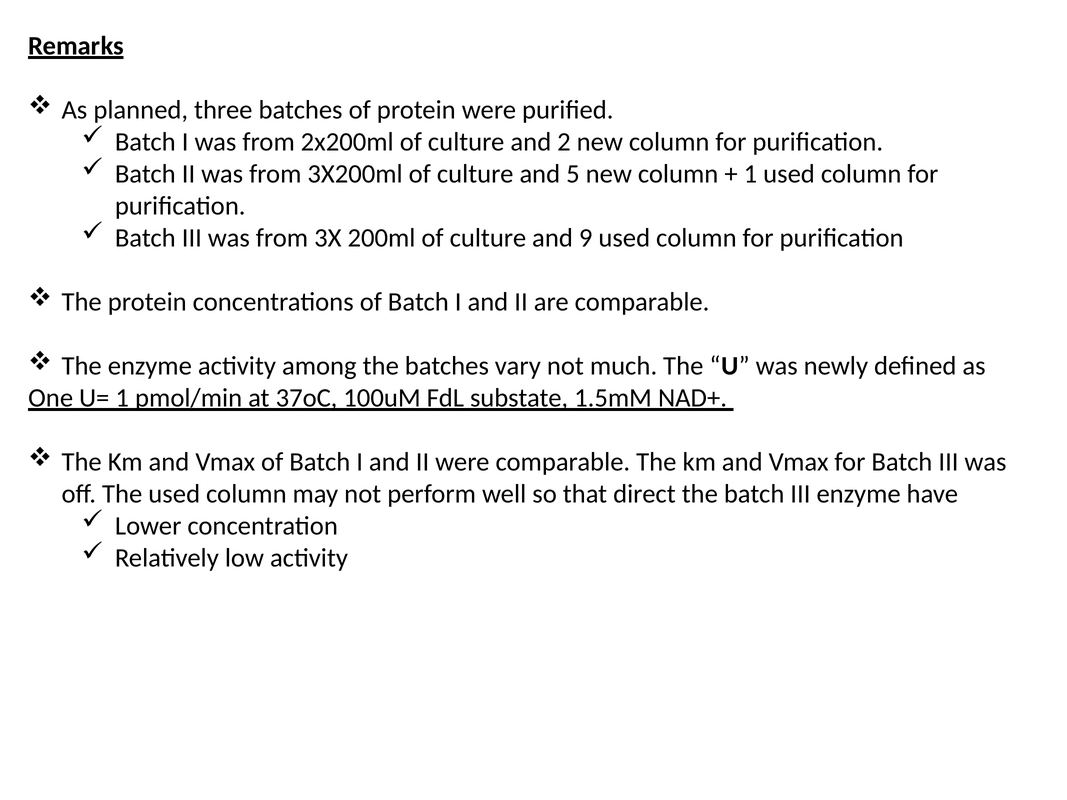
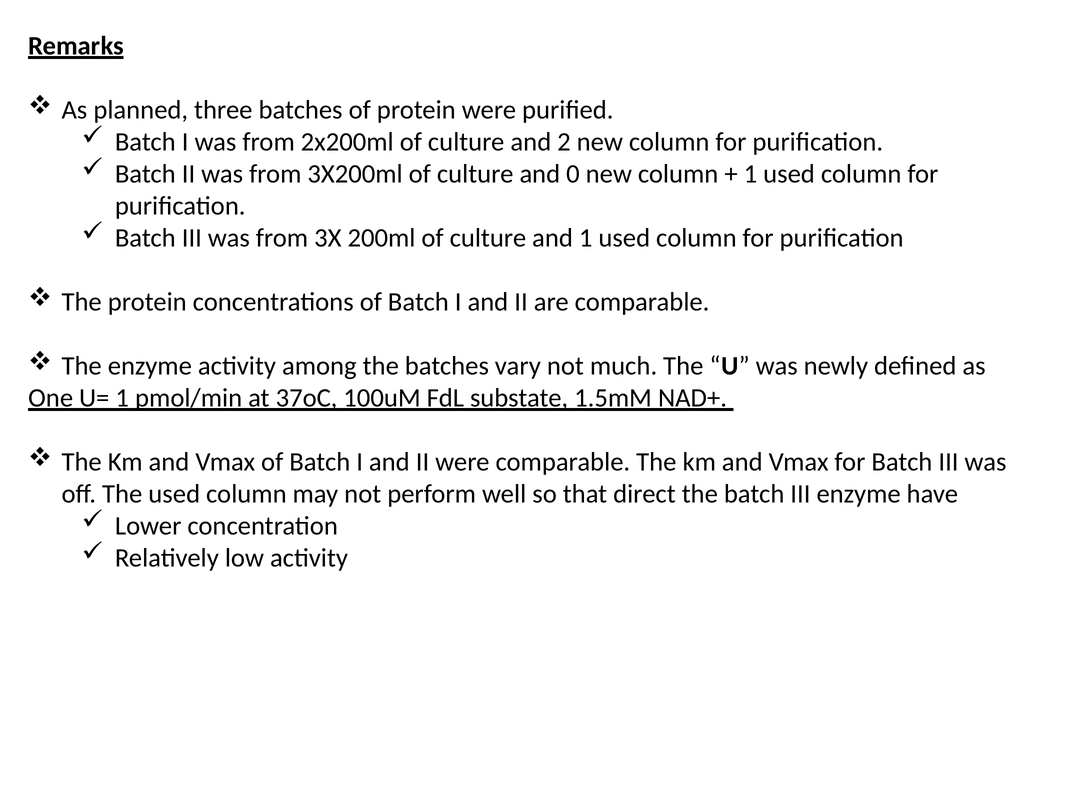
5: 5 -> 0
and 9: 9 -> 1
